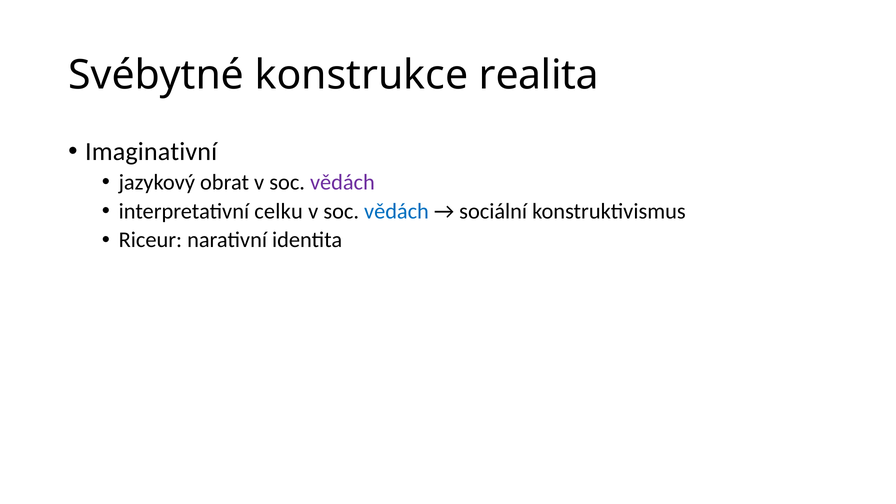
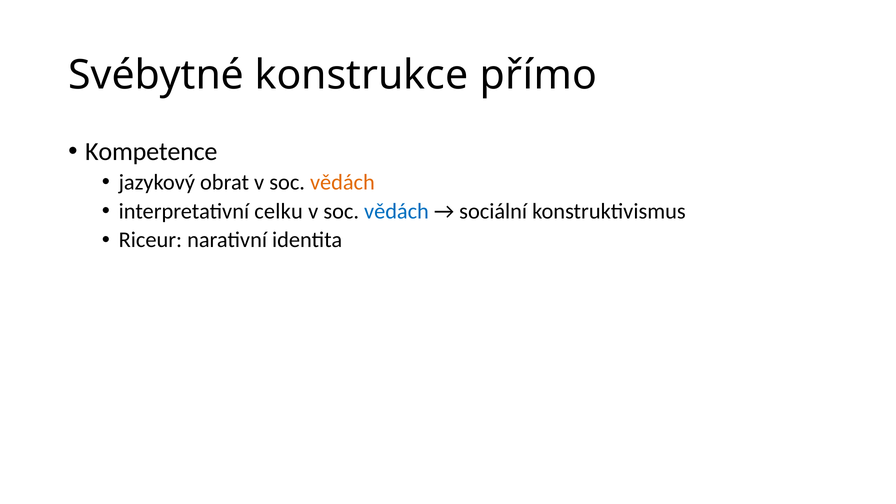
realita: realita -> přímo
Imaginativní: Imaginativní -> Kompetence
vědách at (342, 182) colour: purple -> orange
